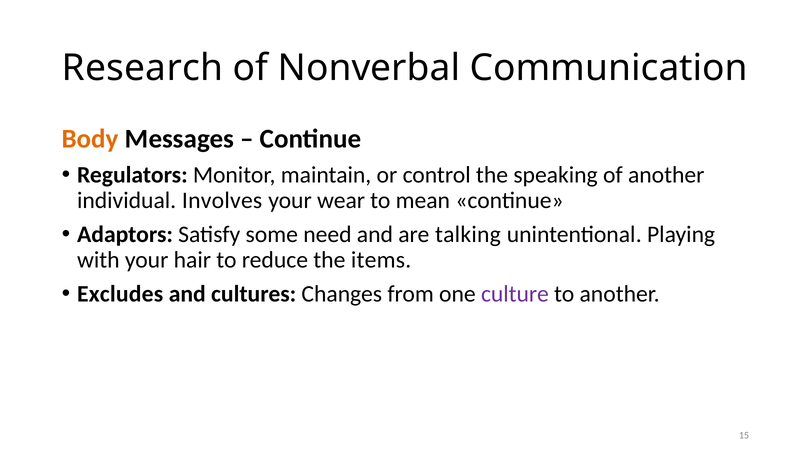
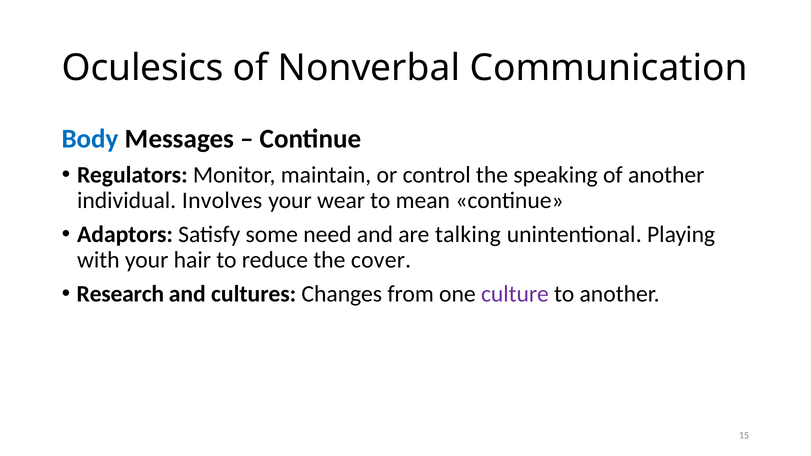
Research: Research -> Oculesics
Body colour: orange -> blue
items: items -> cover
Excludes: Excludes -> Research
